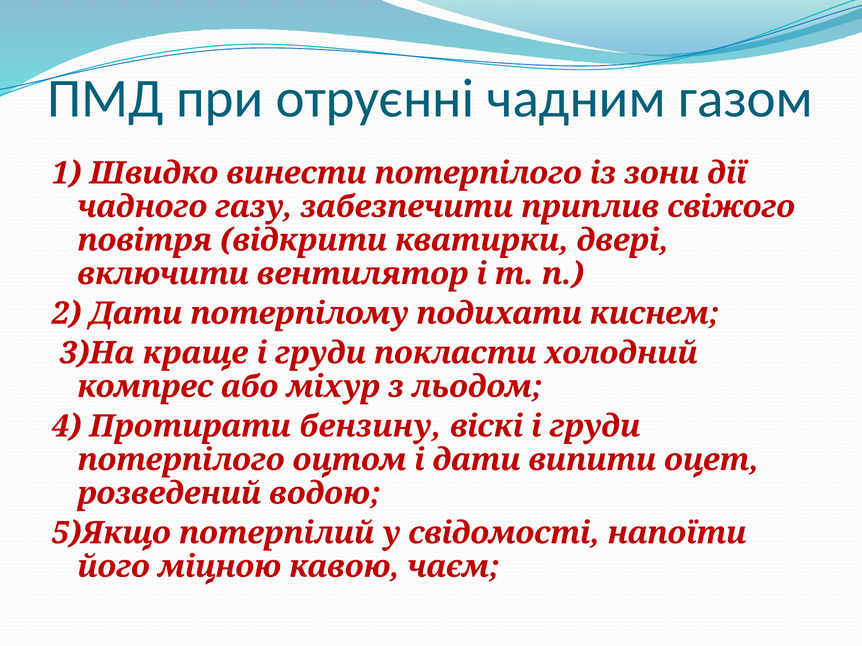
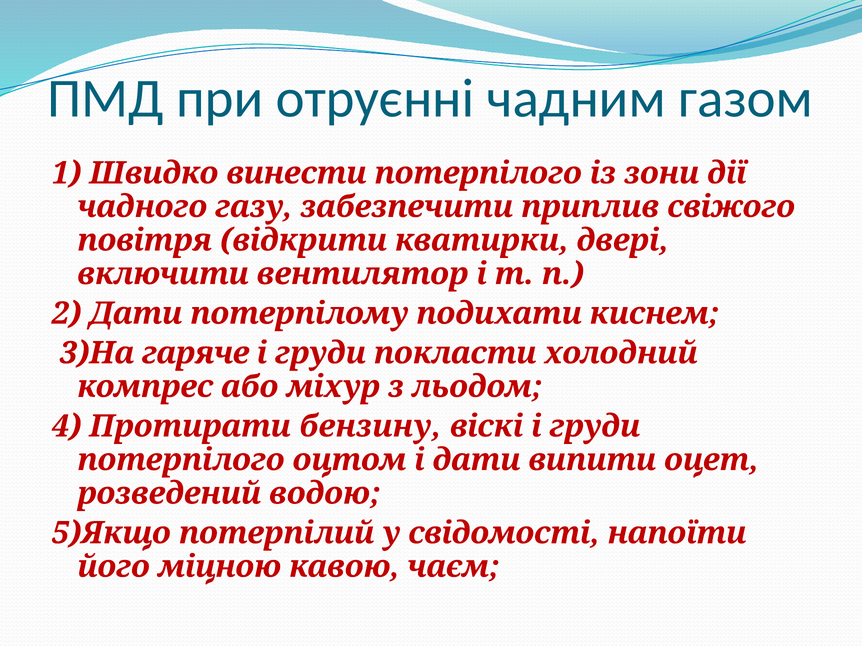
краще: краще -> гаряче
